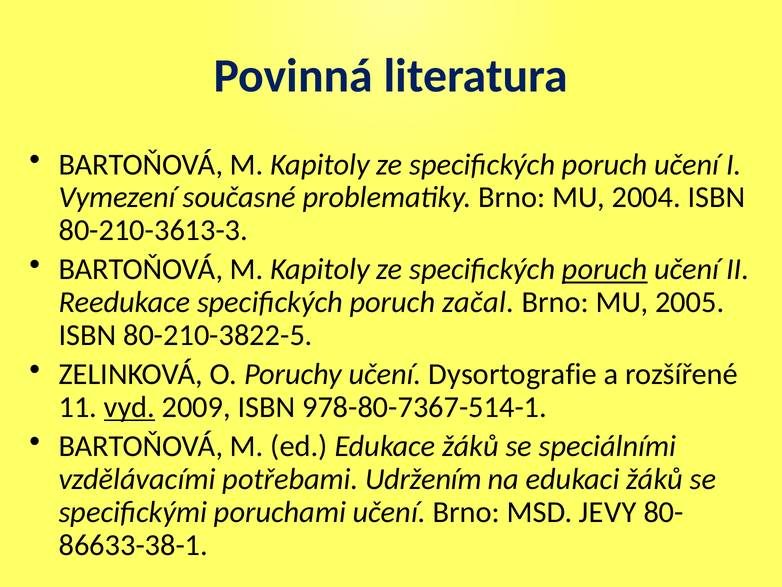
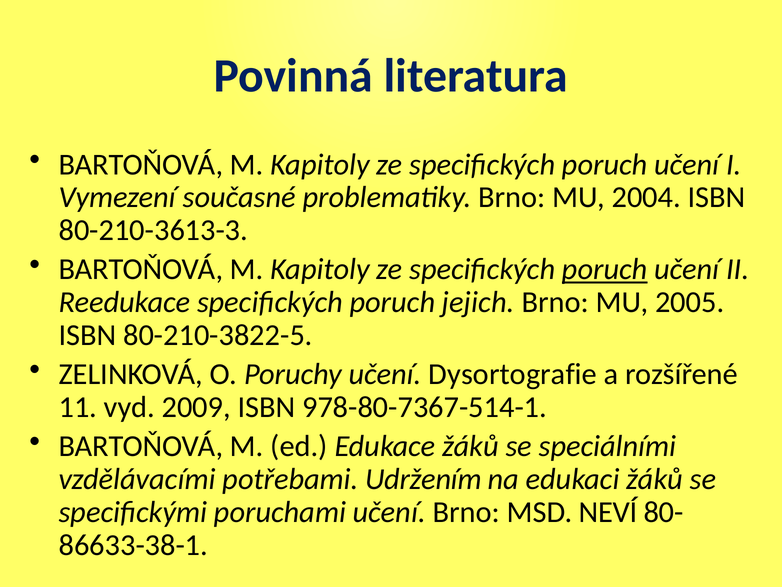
začal: začal -> jejich
vyd underline: present -> none
JEVY: JEVY -> NEVÍ
